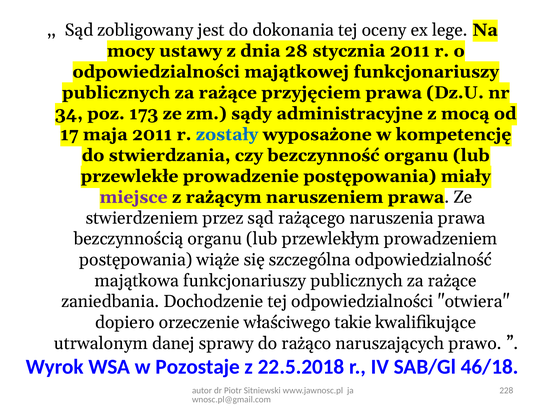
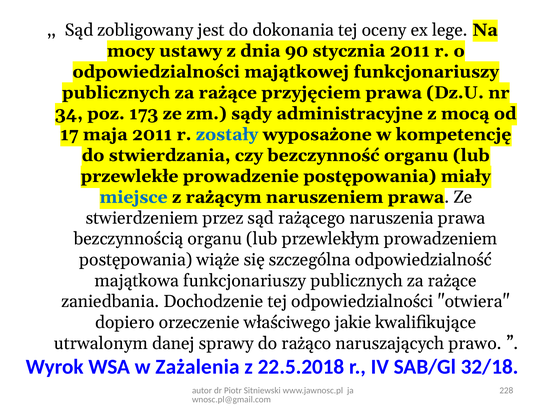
28: 28 -> 90
miejsce colour: purple -> blue
takie: takie -> jakie
Pozostaje: Pozostaje -> Zażalenia
46/18: 46/18 -> 32/18
